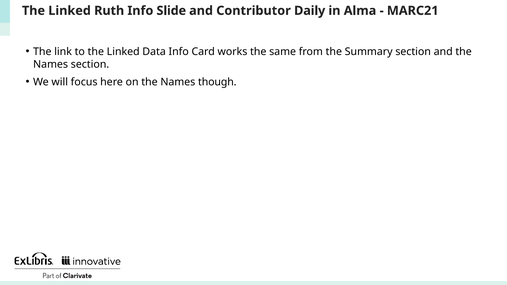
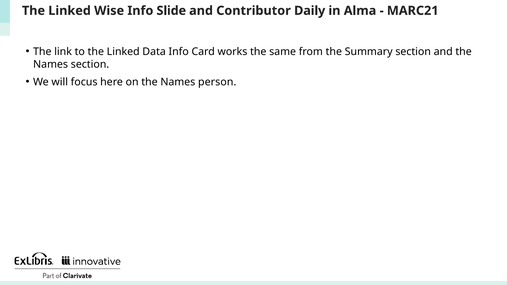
Ruth: Ruth -> Wise
though: though -> person
